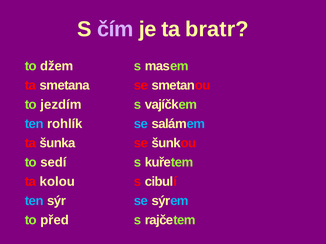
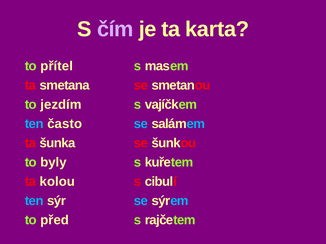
bratr: bratr -> karta
džem: džem -> přítel
rohlík: rohlík -> často
sedí: sedí -> byly
